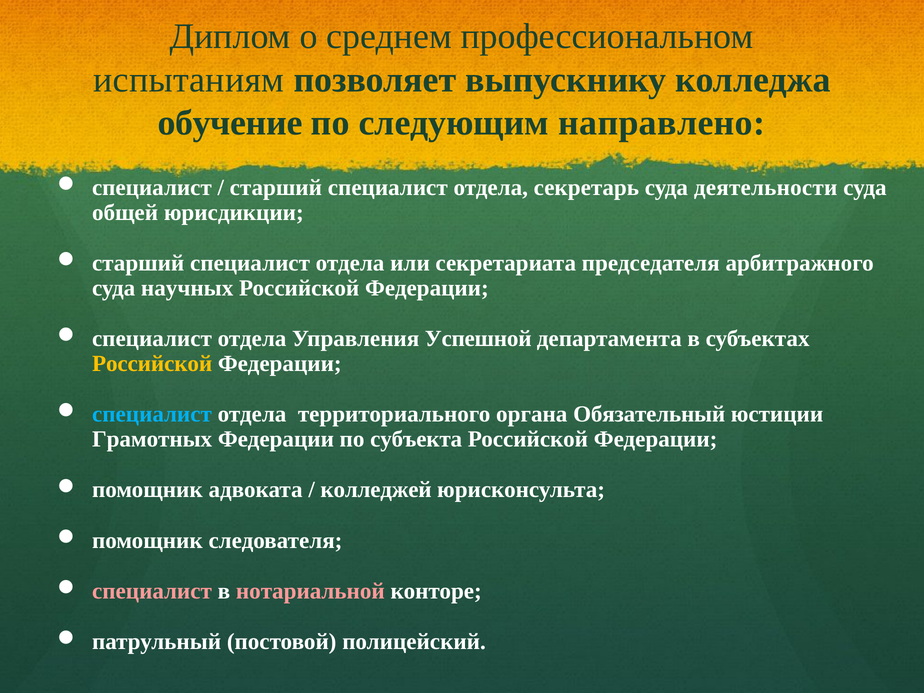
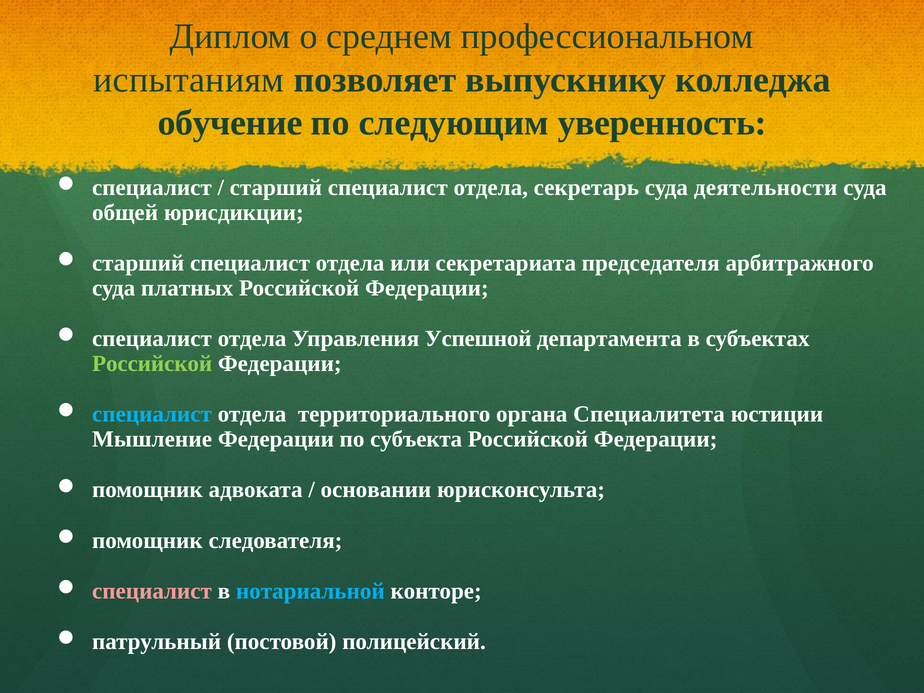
направлено: направлено -> уверенность
научных: научных -> платных
Российской at (152, 364) colour: yellow -> light green
Обязательный: Обязательный -> Специалитета
Грамотных: Грамотных -> Мышление
колледжей: колледжей -> основании
нотариальной colour: pink -> light blue
